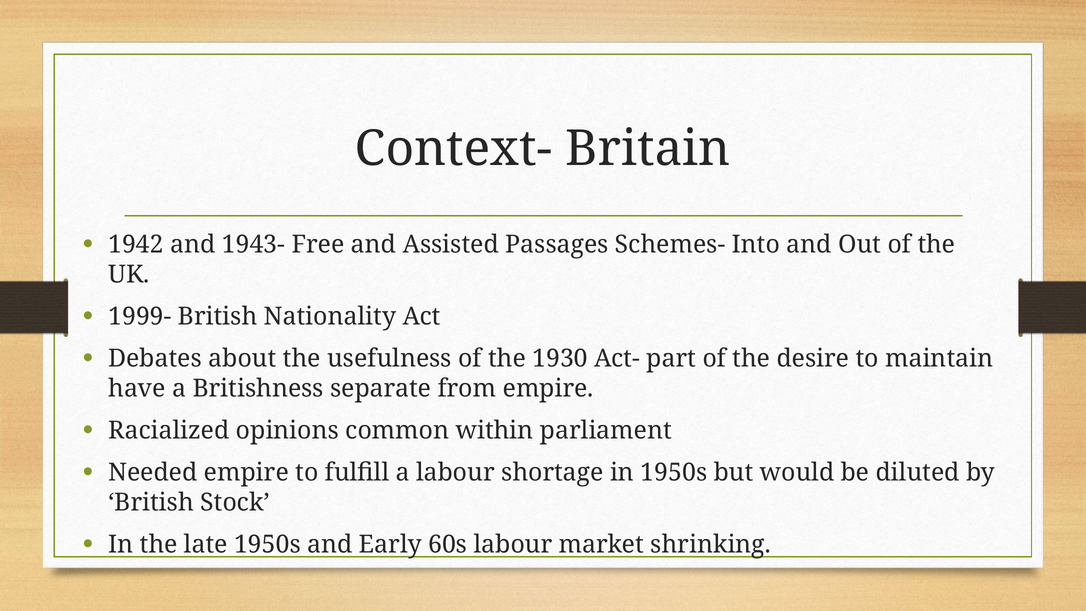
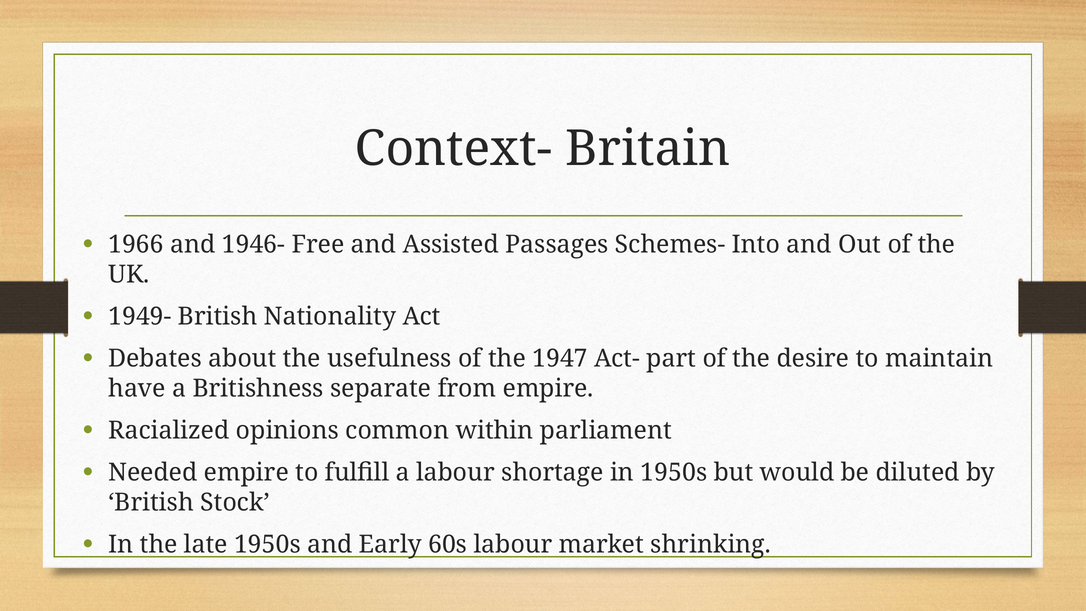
1942: 1942 -> 1966
1943-: 1943- -> 1946-
1999-: 1999- -> 1949-
1930: 1930 -> 1947
